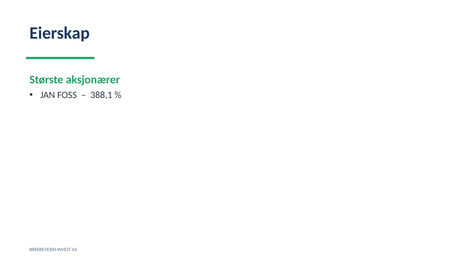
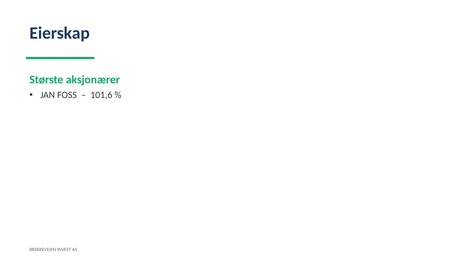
388,1: 388,1 -> 101,6
